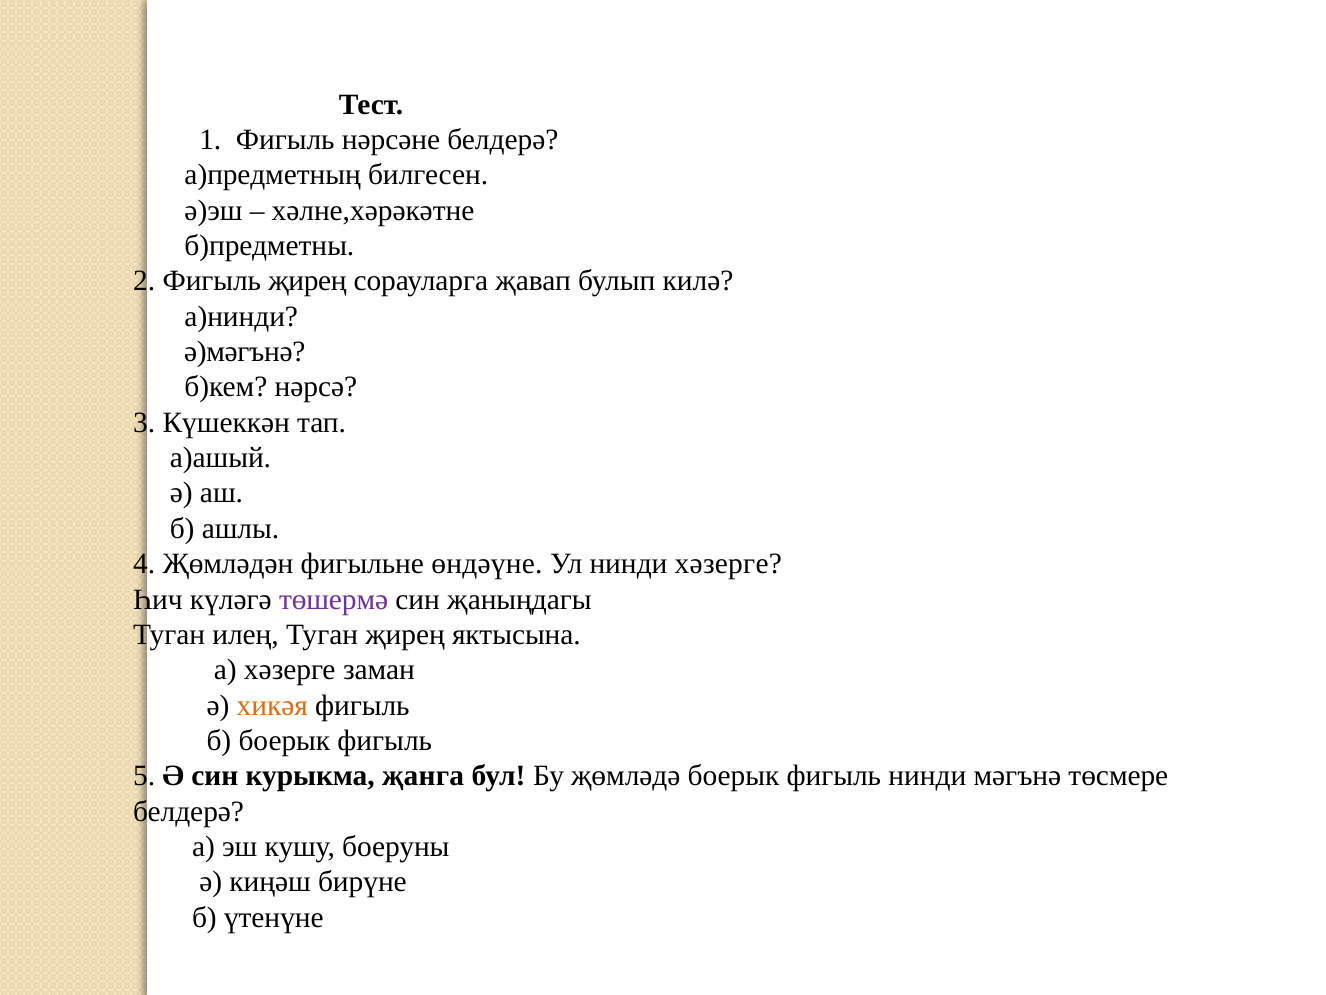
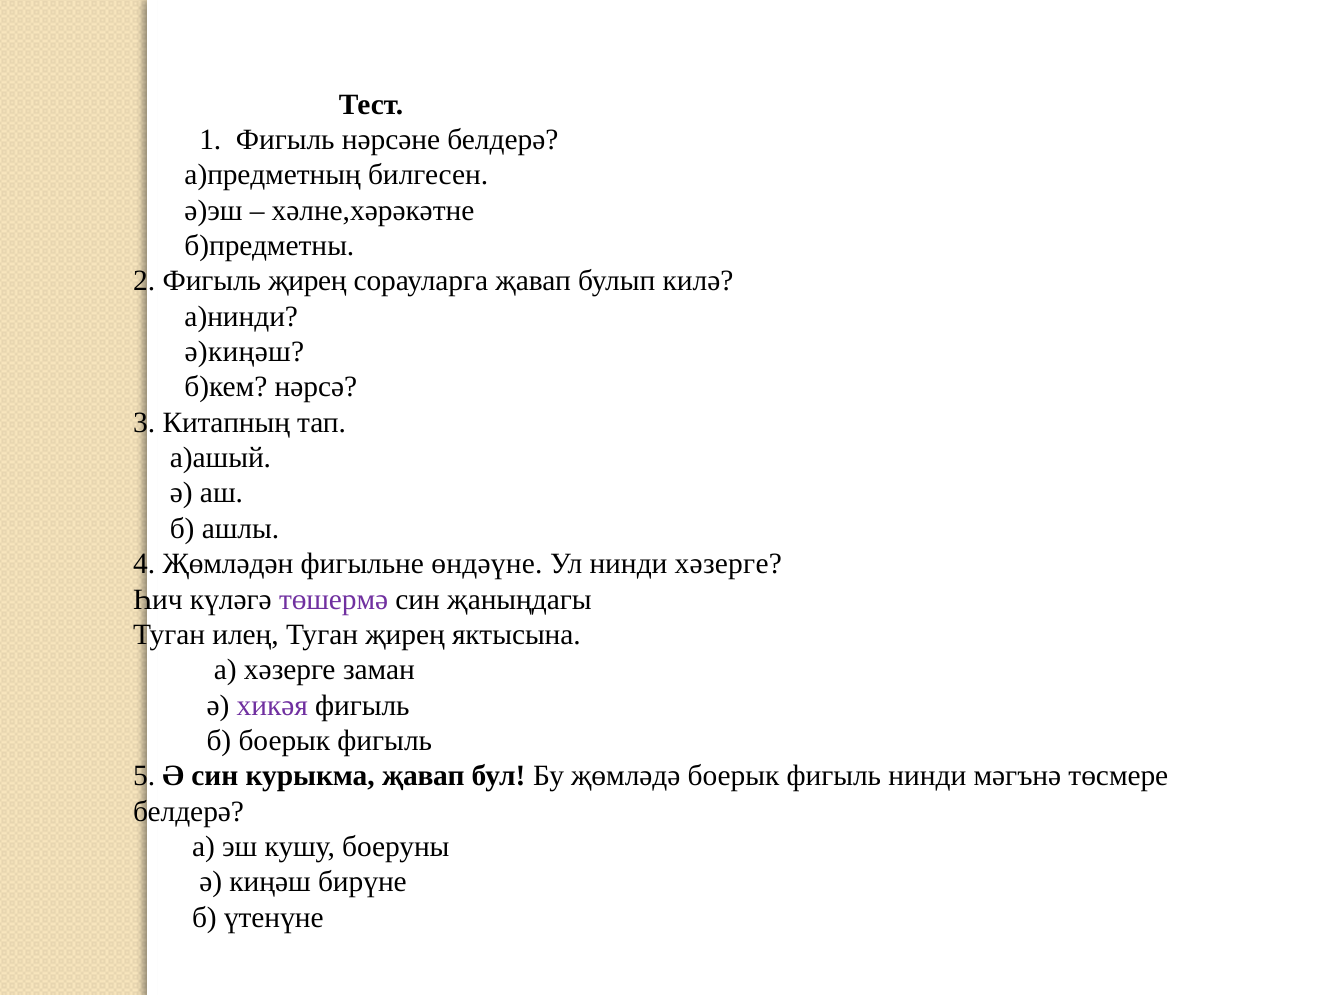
ә)мәгънә: ә)мәгънә -> ә)киңәш
Күшеккән: Күшеккән -> Китапның
хикәя colour: orange -> purple
курыкма җанга: җанга -> җавап
